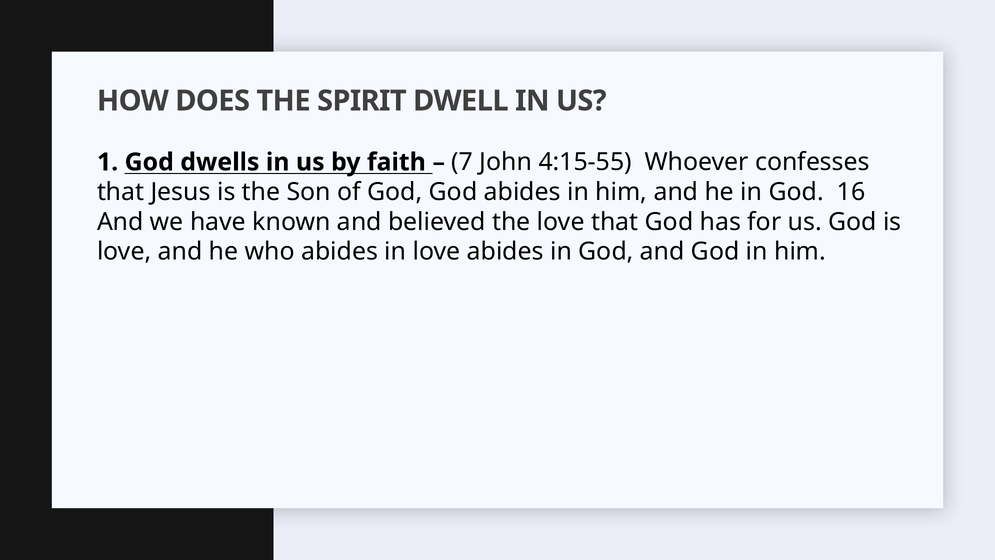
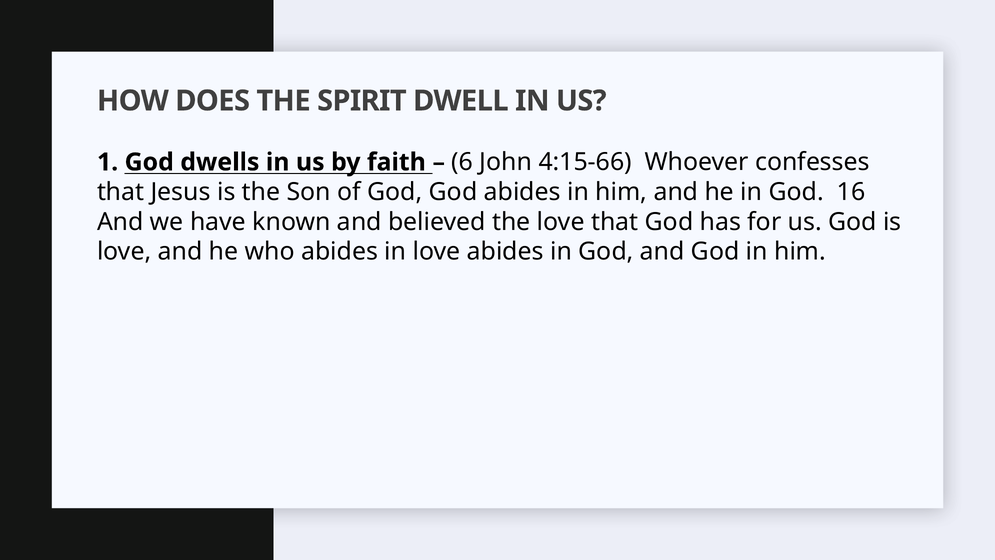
7: 7 -> 6
4:15-55: 4:15-55 -> 4:15-66
